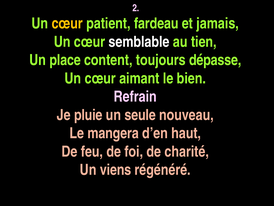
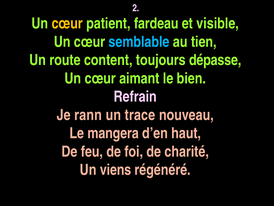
jamais: jamais -> visible
semblable colour: white -> light blue
place: place -> route
pluie: pluie -> rann
seule: seule -> trace
